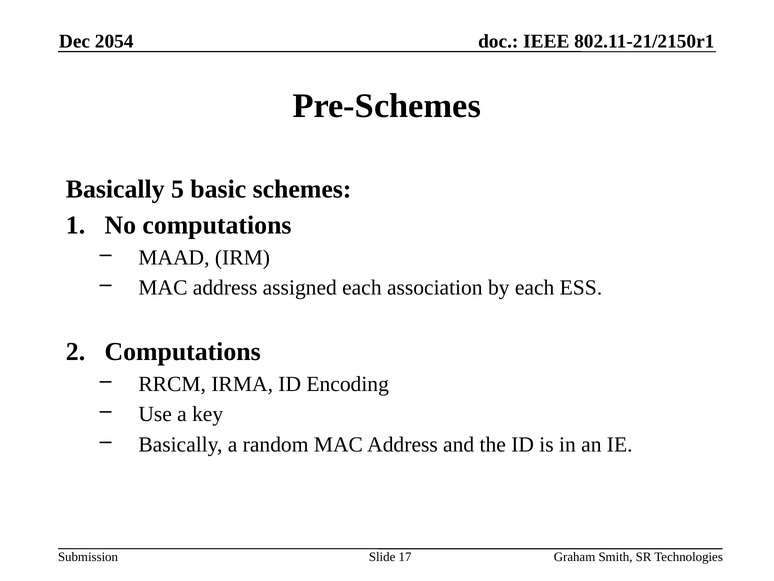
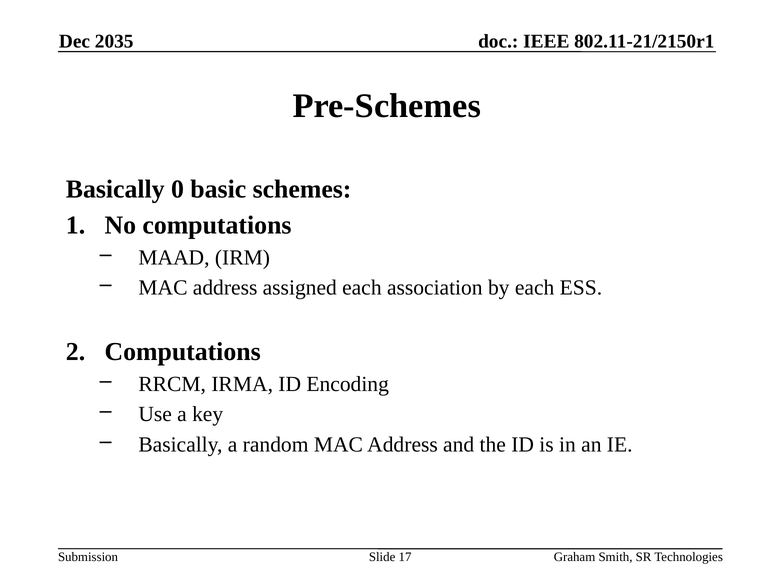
2054: 2054 -> 2035
5: 5 -> 0
